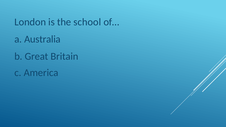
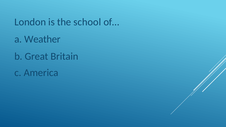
Australia: Australia -> Weather
